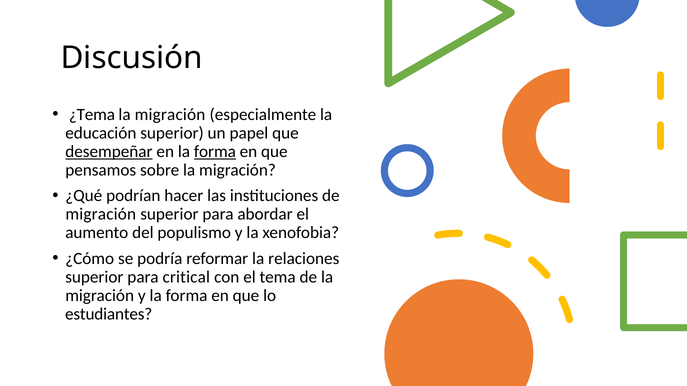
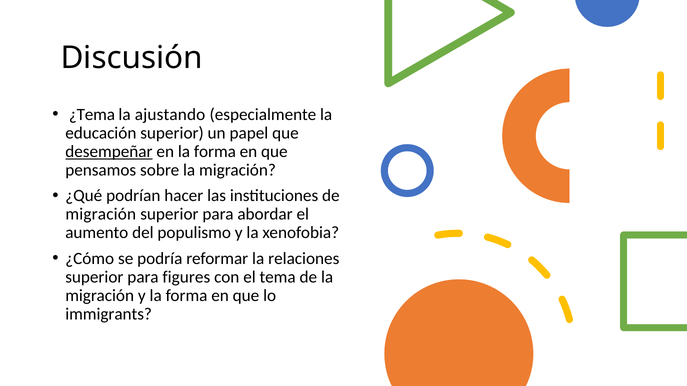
migración at (170, 115): migración -> ajustando
forma at (215, 152) underline: present -> none
critical: critical -> figures
estudiantes: estudiantes -> immigrants
